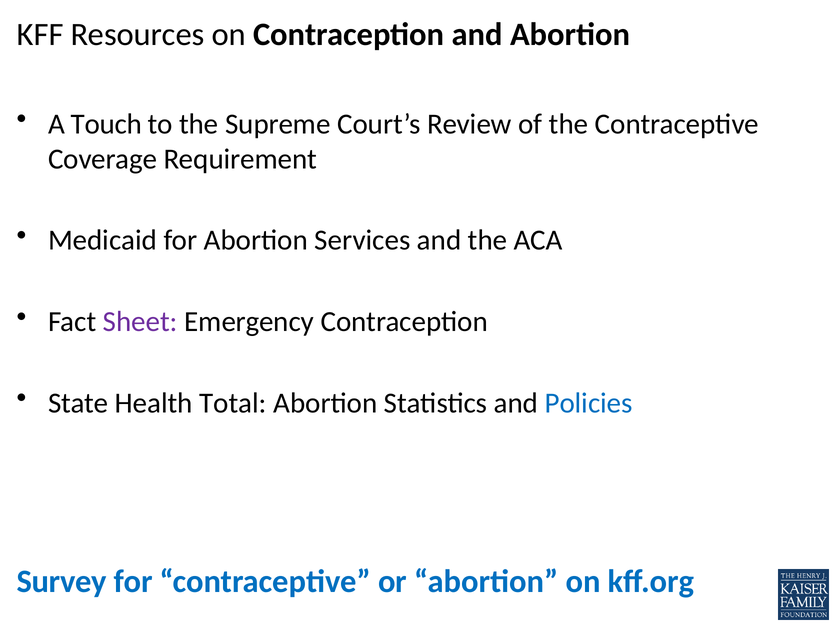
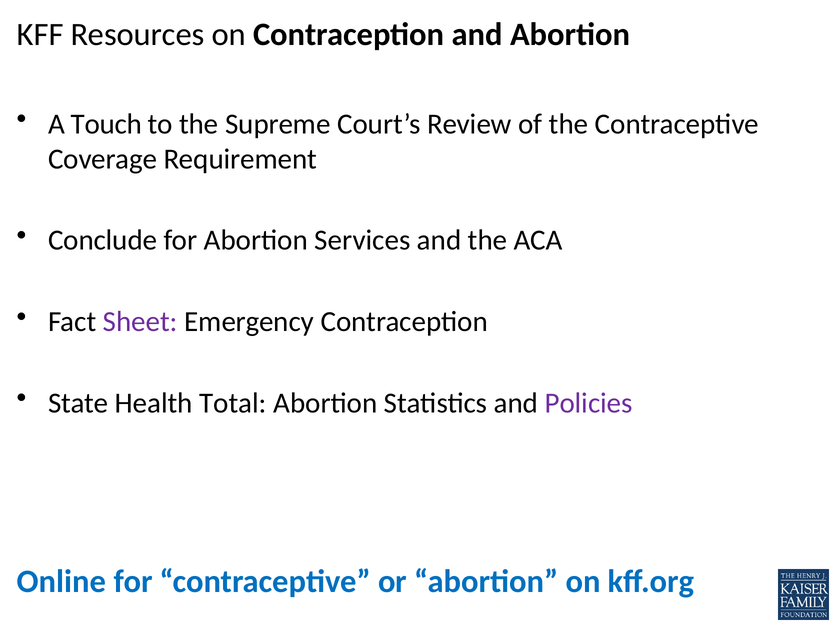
Medicaid: Medicaid -> Conclude
Policies colour: blue -> purple
Survey: Survey -> Online
